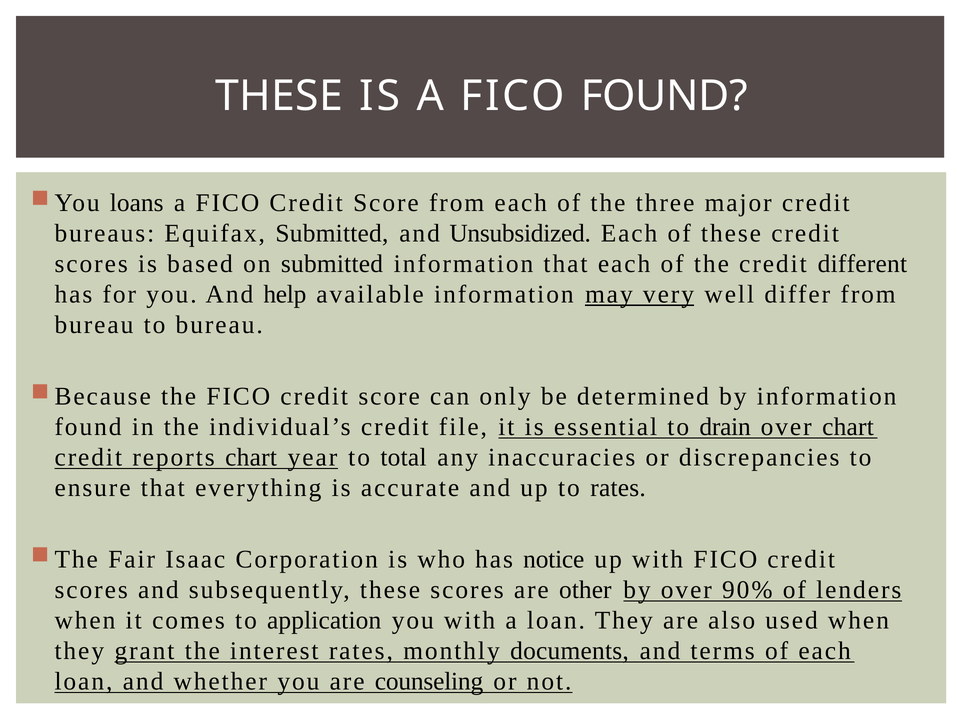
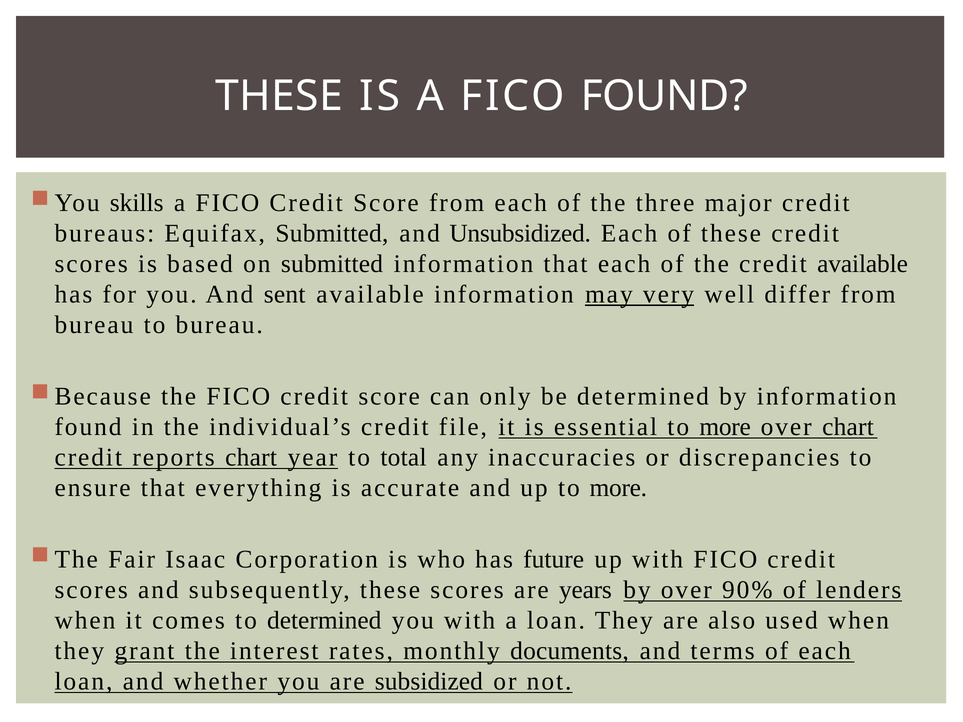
loans: loans -> skills
credit different: different -> available
help: help -> sent
essential to drain: drain -> more
up to rates: rates -> more
notice: notice -> future
other: other -> years
to application: application -> determined
counseling: counseling -> subsidized
